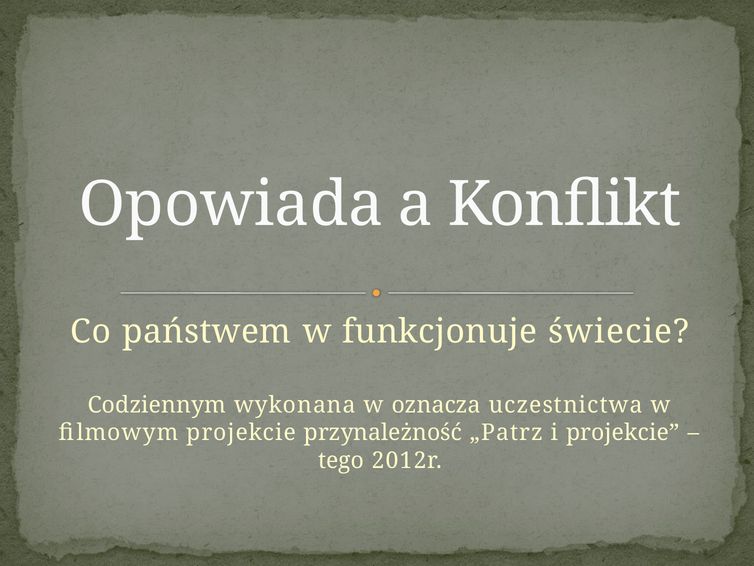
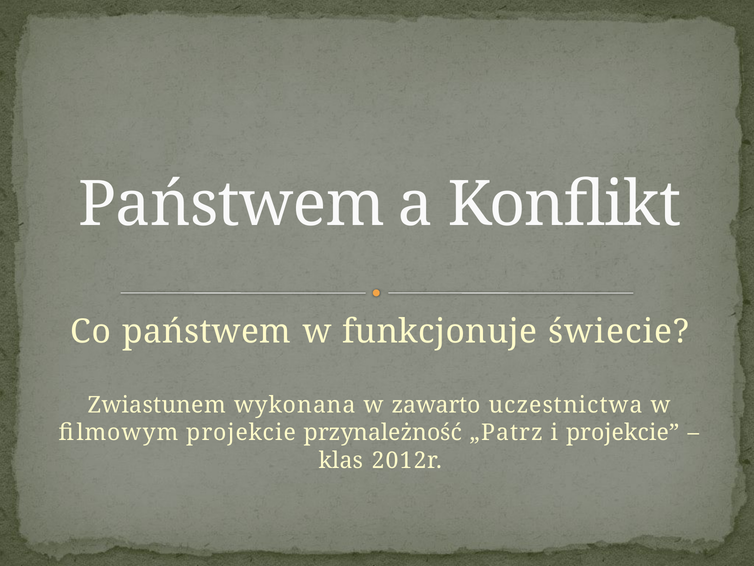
Opowiada at (231, 204): Opowiada -> Państwem
Codziennym: Codziennym -> Zwiastunem
oznacza: oznacza -> zawarto
tego: tego -> klas
